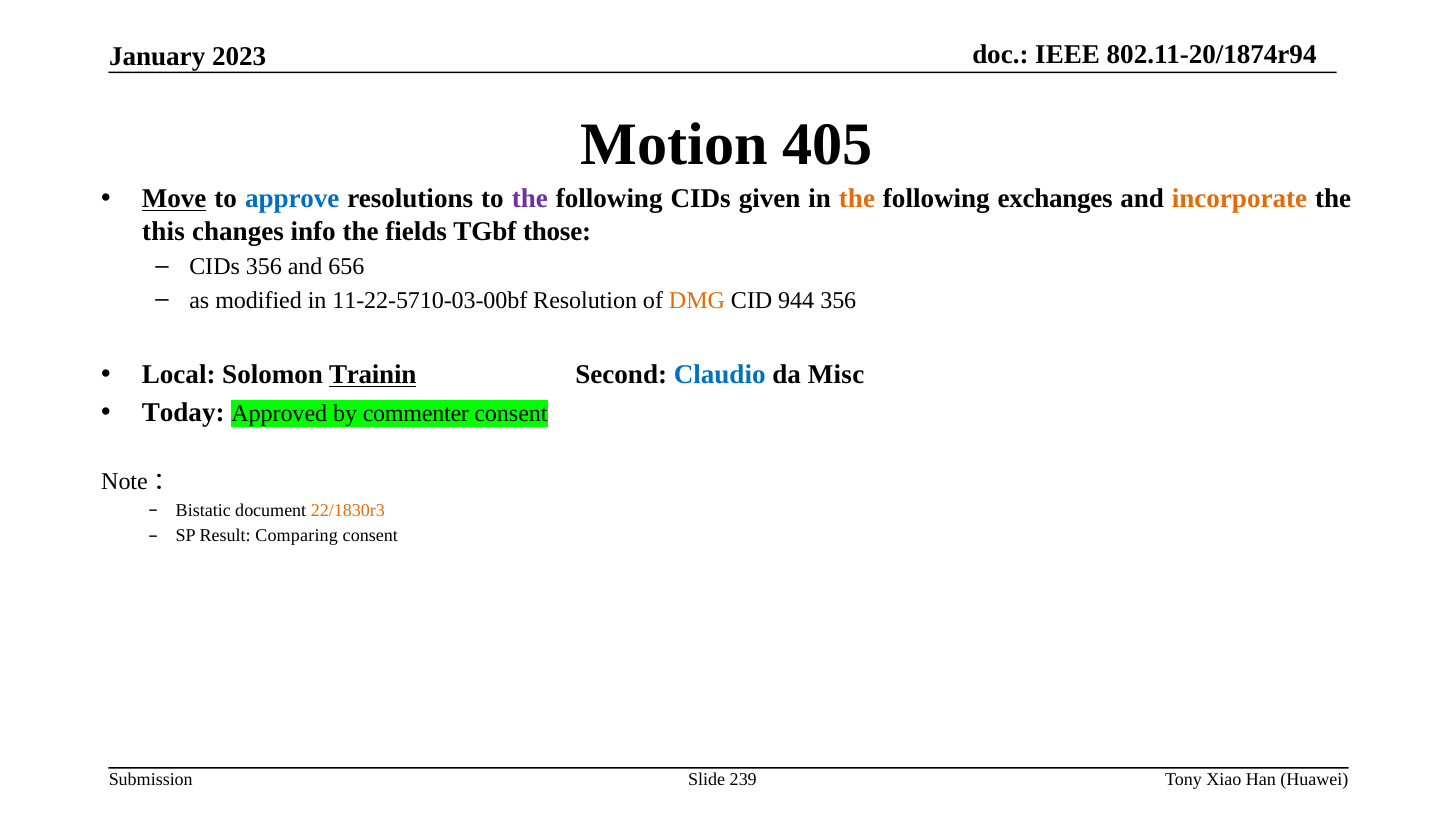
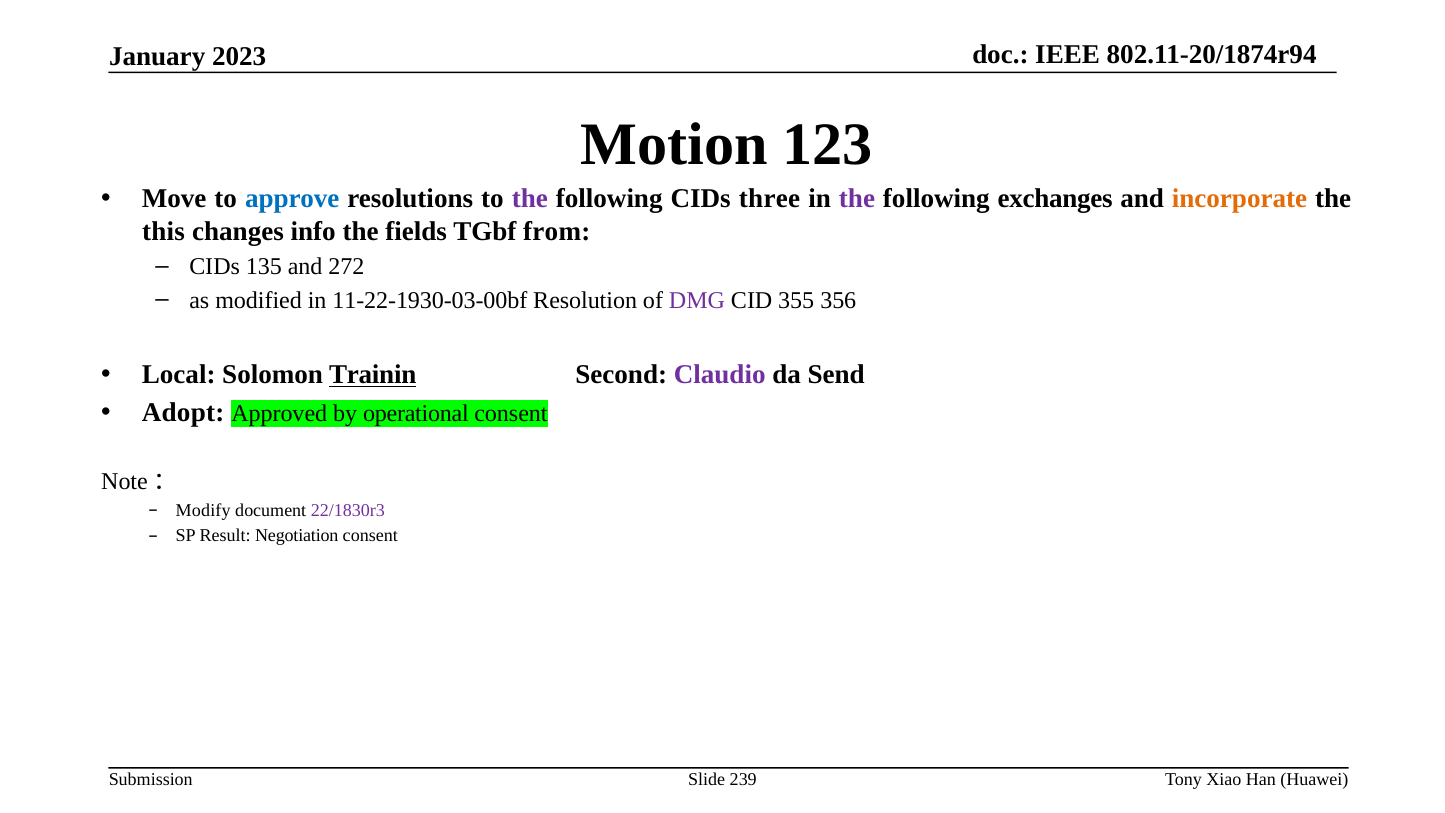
405: 405 -> 123
Move underline: present -> none
given: given -> three
the at (857, 199) colour: orange -> purple
those: those -> from
CIDs 356: 356 -> 135
656: 656 -> 272
11-22-5710-03-00bf: 11-22-5710-03-00bf -> 11-22-1930-03-00bf
DMG colour: orange -> purple
944: 944 -> 355
Claudio colour: blue -> purple
Misc: Misc -> Send
Today: Today -> Adopt
commenter: commenter -> operational
Bistatic: Bistatic -> Modify
22/1830r3 colour: orange -> purple
Comparing: Comparing -> Negotiation
